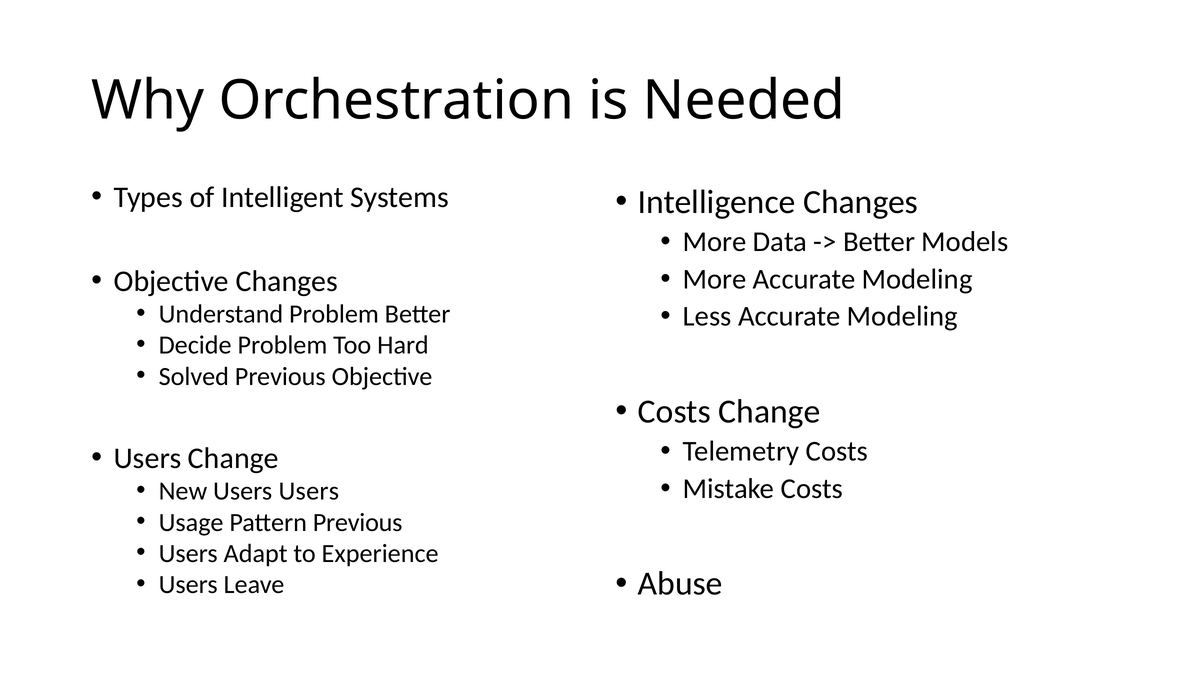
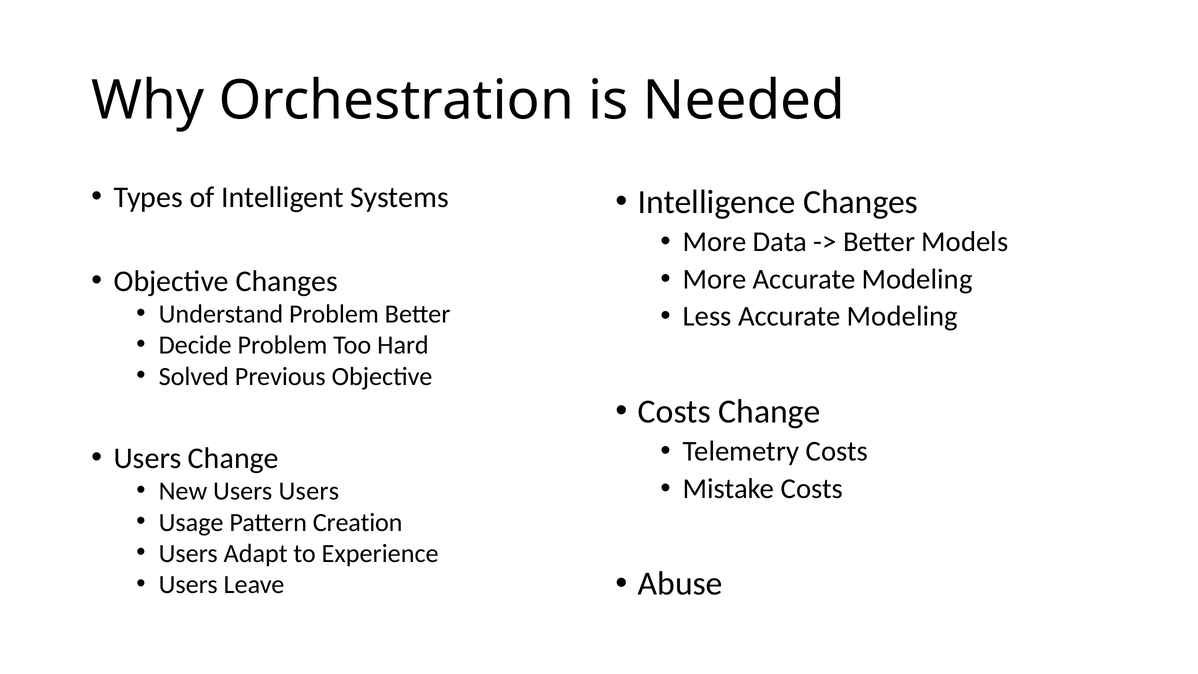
Pattern Previous: Previous -> Creation
